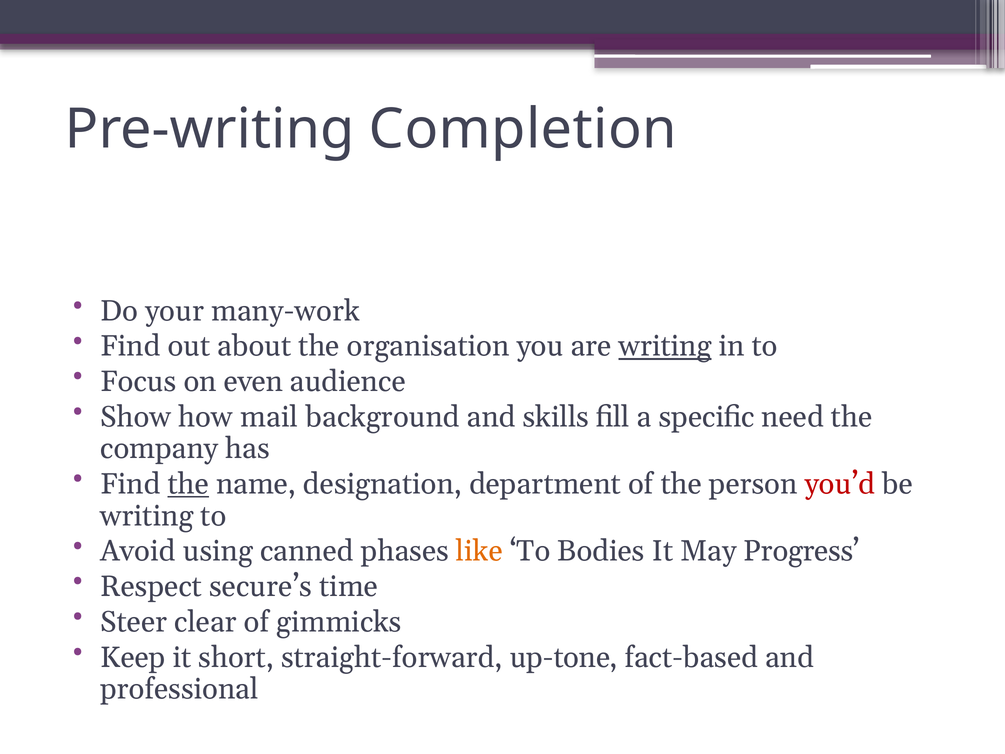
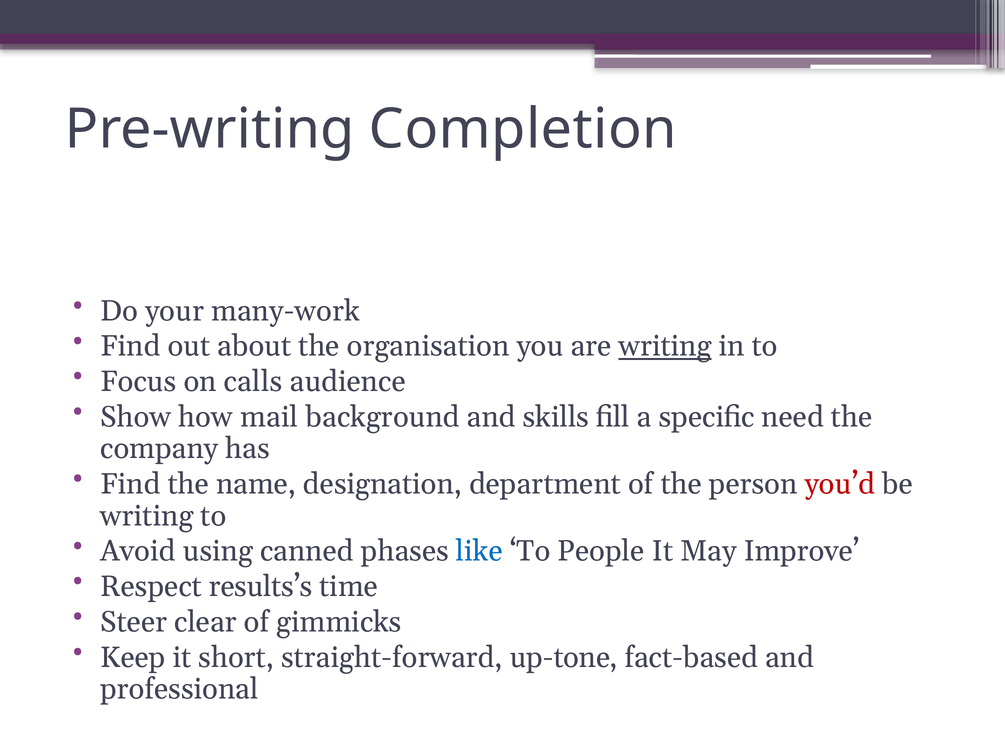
even: even -> calls
the at (188, 484) underline: present -> none
like colour: orange -> blue
Bodies: Bodies -> People
Progress: Progress -> Improve
secure’s: secure’s -> results’s
